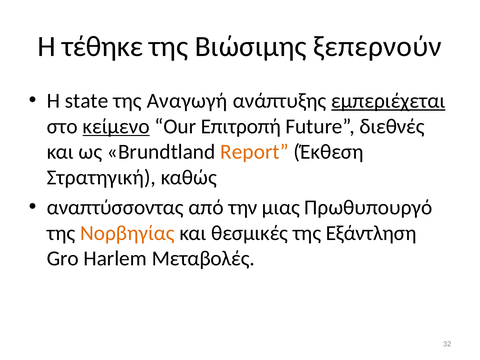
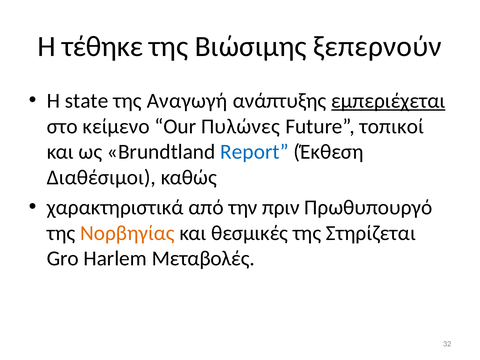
κείμενο underline: present -> none
Επιτροπή: Επιτροπή -> Πυλώνες
διεθνές: διεθνές -> τοπικοί
Report colour: orange -> blue
Στρατηγική: Στρατηγική -> Διαθέσιμοι
αναπτύσσοντας: αναπτύσσοντας -> χαρακτηριστικά
μιας: μιας -> πριν
Εξάντληση: Εξάντληση -> Στηρίζεται
